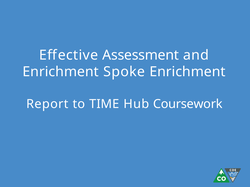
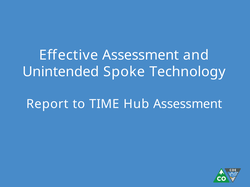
Enrichment at (61, 72): Enrichment -> Unintended
Spoke Enrichment: Enrichment -> Technology
Hub Coursework: Coursework -> Assessment
